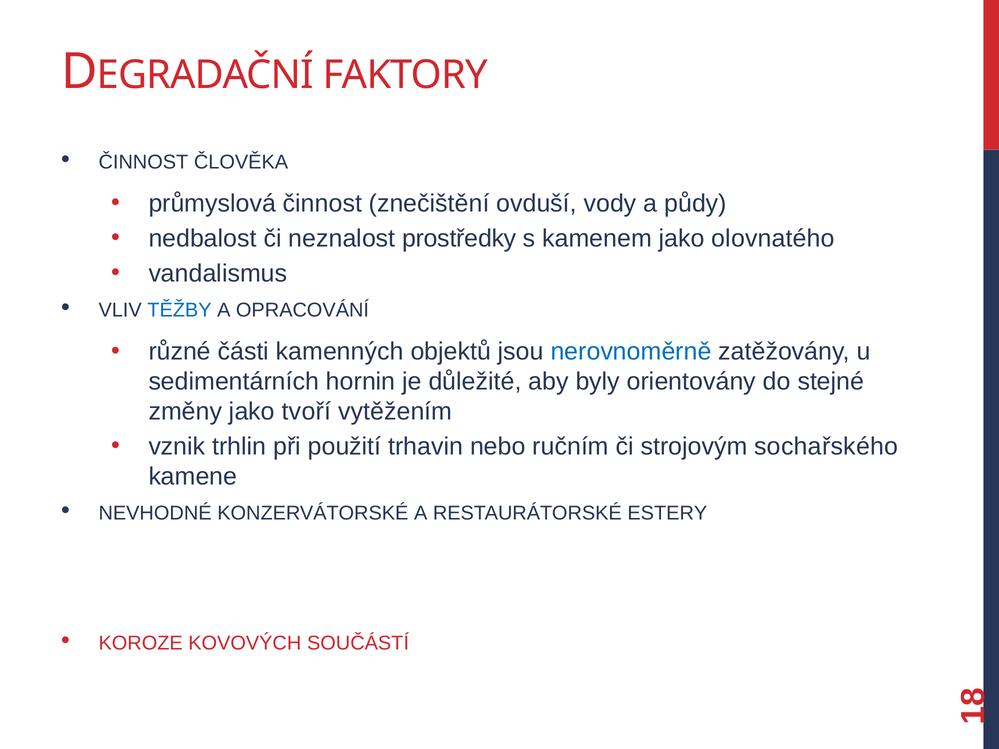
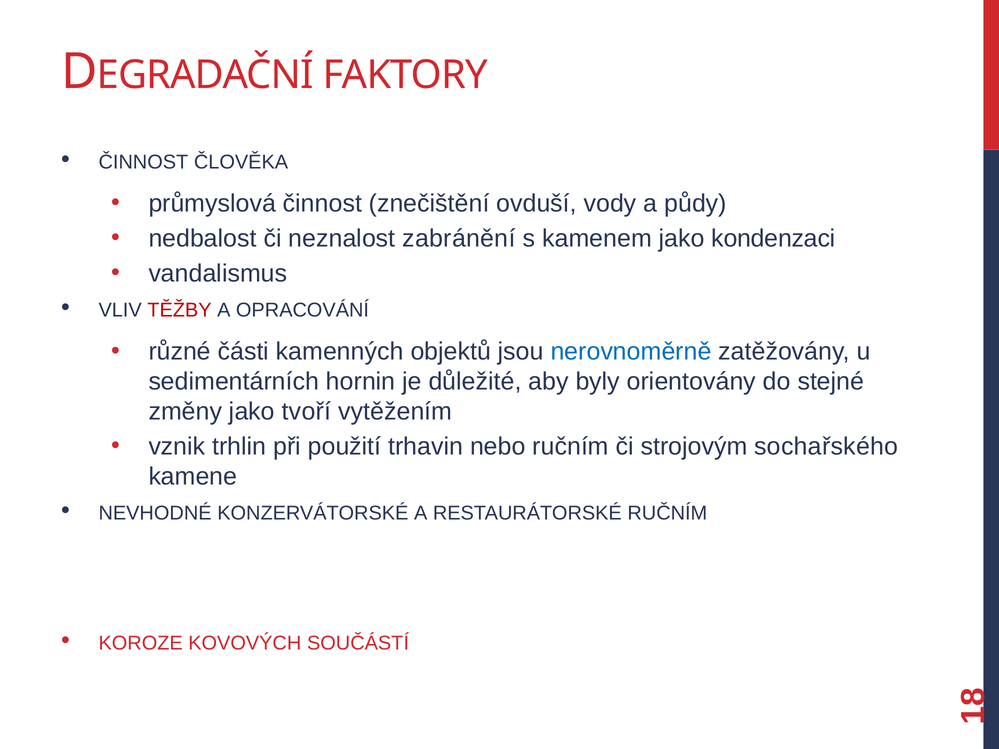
prostředky: prostředky -> zabránění
olovnatého: olovnatého -> kondenzaci
TĚŽBY colour: blue -> red
RESTAURÁTORSKÉ ESTERY: ESTERY -> RUČNÍM
